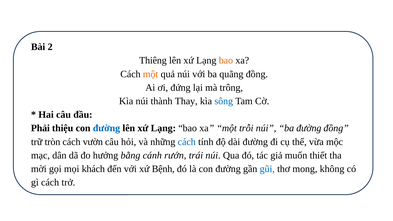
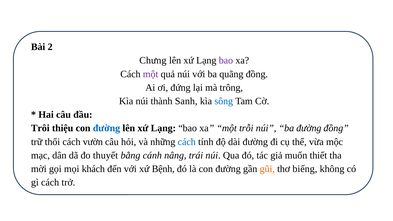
Thiêng: Thiêng -> Chưng
bao at (226, 60) colour: orange -> purple
một at (151, 74) colour: orange -> purple
Thay: Thay -> Sanh
Phải: Phải -> Trôi
tròn: tròn -> thổi
hưởng: hưởng -> thuyết
rướn: rướn -> nâng
gũi colour: blue -> orange
mong: mong -> biếng
